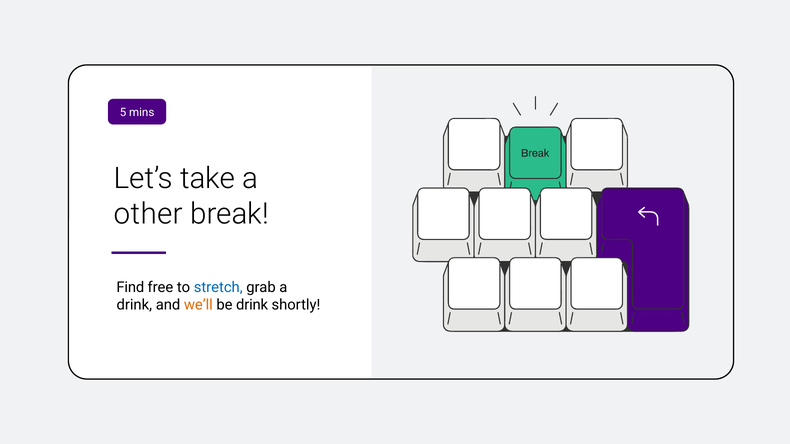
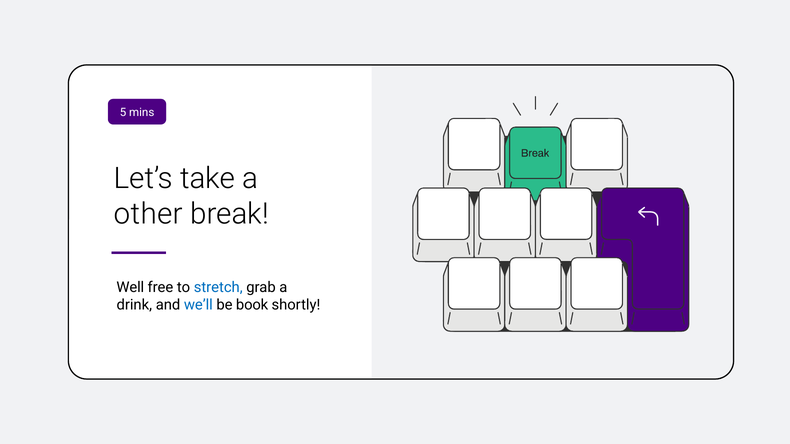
Find: Find -> Well
we’ll colour: orange -> blue
be drink: drink -> book
